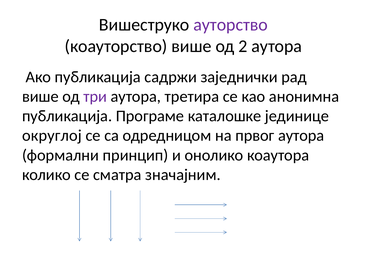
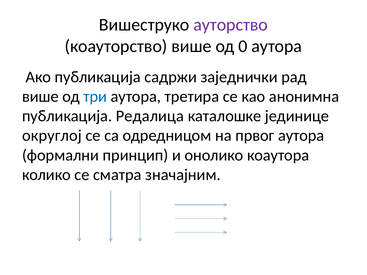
2: 2 -> 0
три colour: purple -> blue
Програме: Програме -> Редалица
